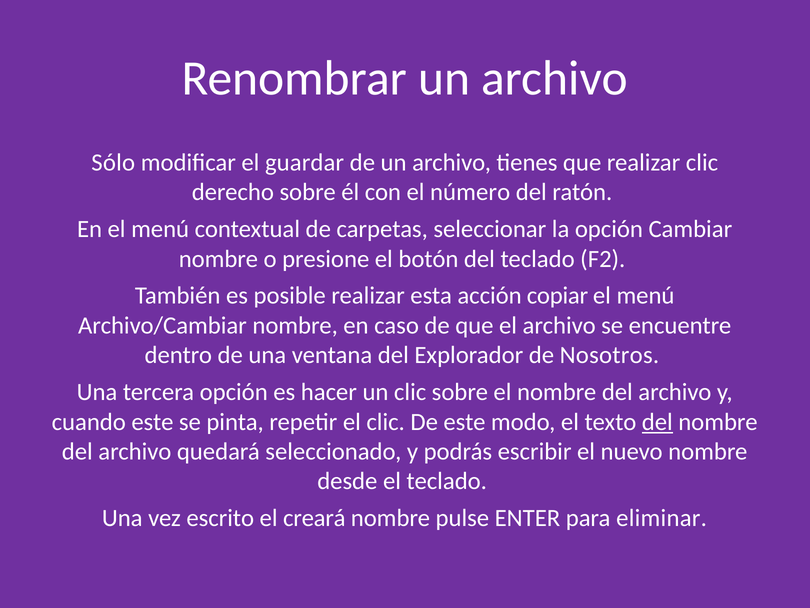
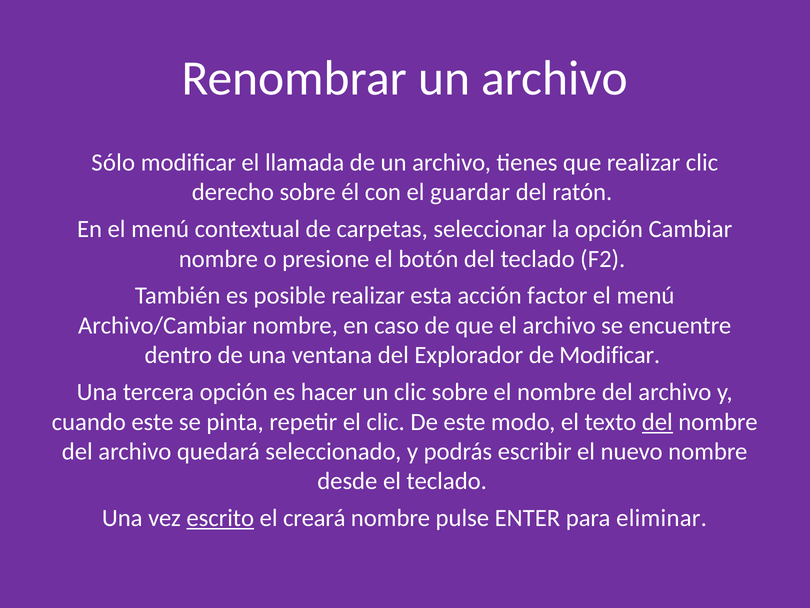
guardar: guardar -> llamada
número: número -> guardar
copiar: copiar -> factor
de Nosotros: Nosotros -> Modificar
escrito underline: none -> present
